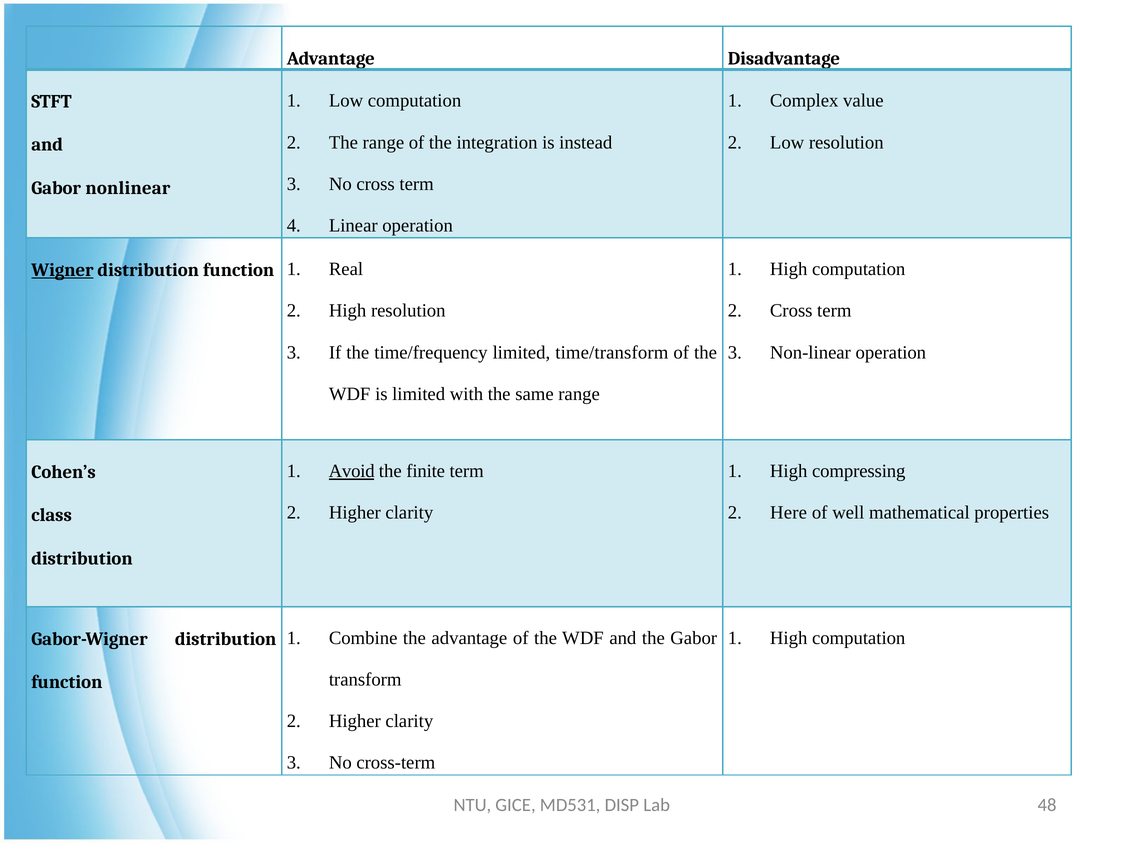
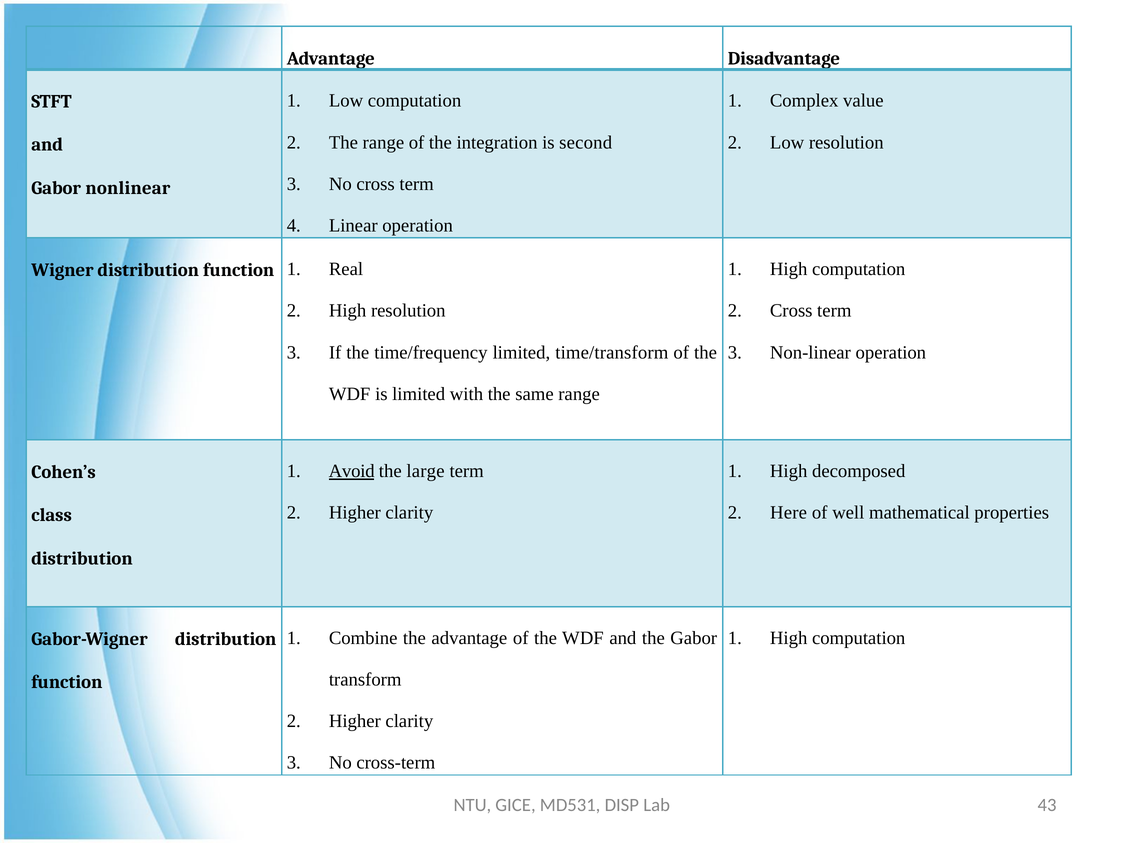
instead: instead -> second
Wigner underline: present -> none
finite: finite -> large
compressing: compressing -> decomposed
48: 48 -> 43
